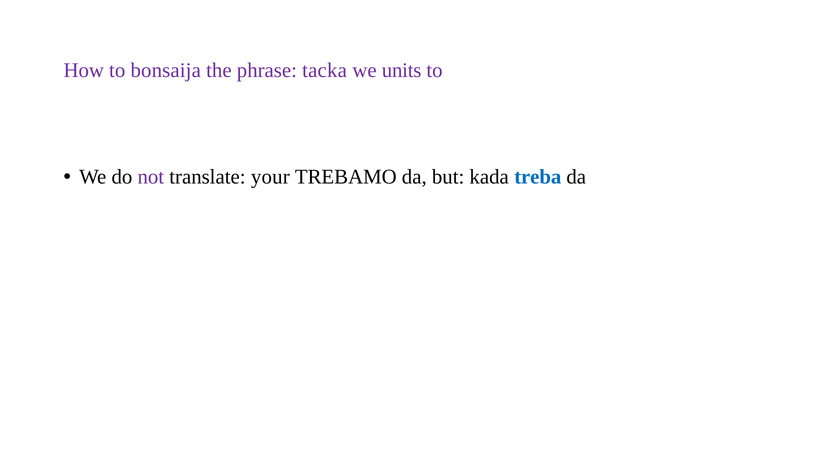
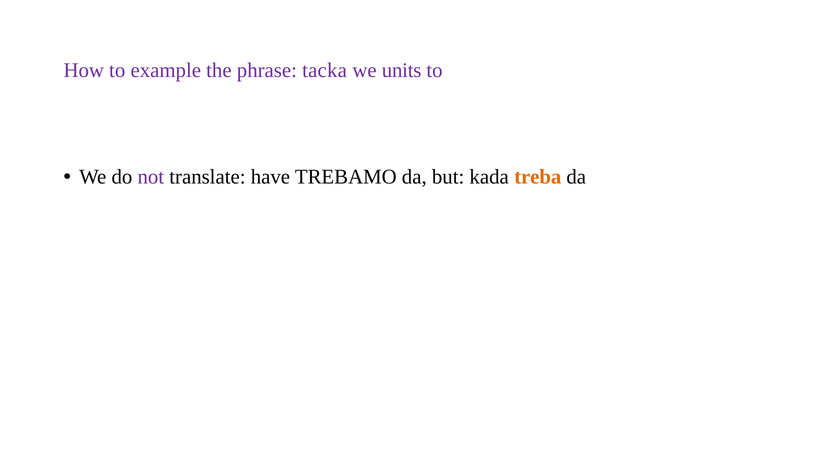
bonsaija: bonsaija -> example
your: your -> have
treba colour: blue -> orange
